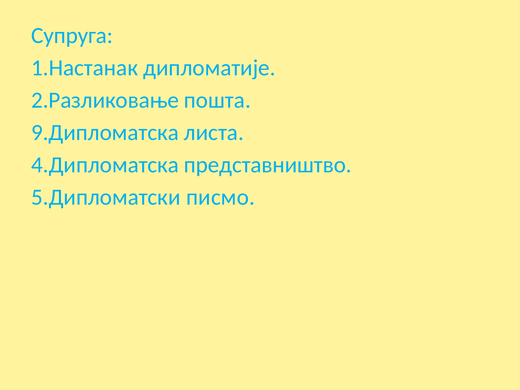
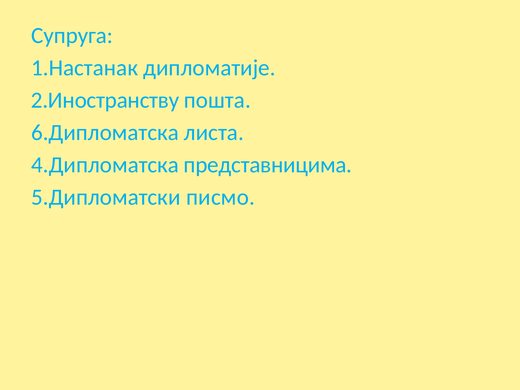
2.Разликовање: 2.Разликовање -> 2.Иностранству
9.Дипломатска: 9.Дипломатска -> 6.Дипломатска
представништво: представништво -> представницима
